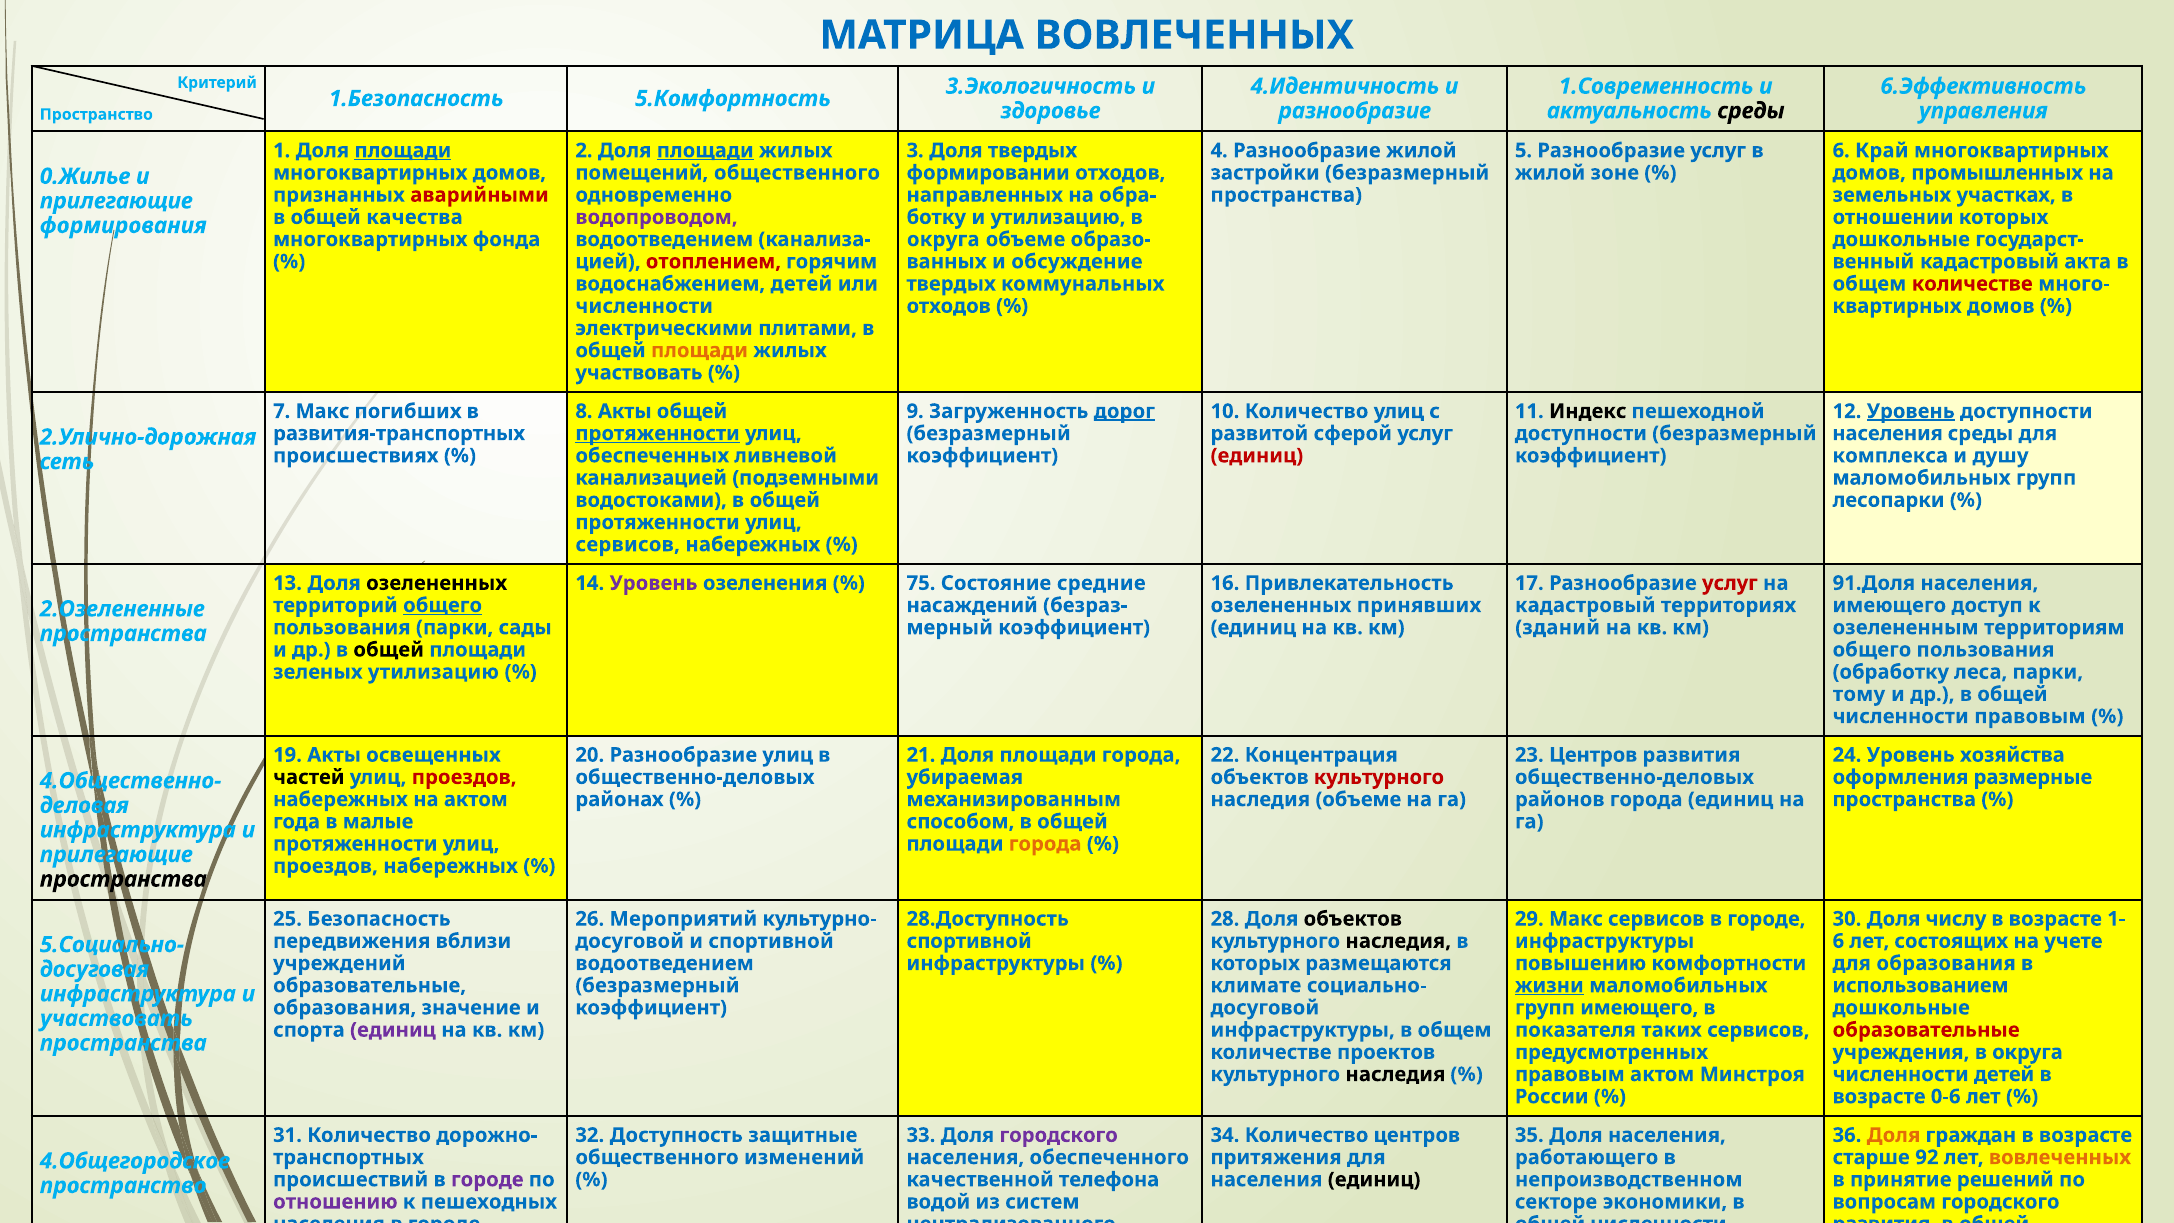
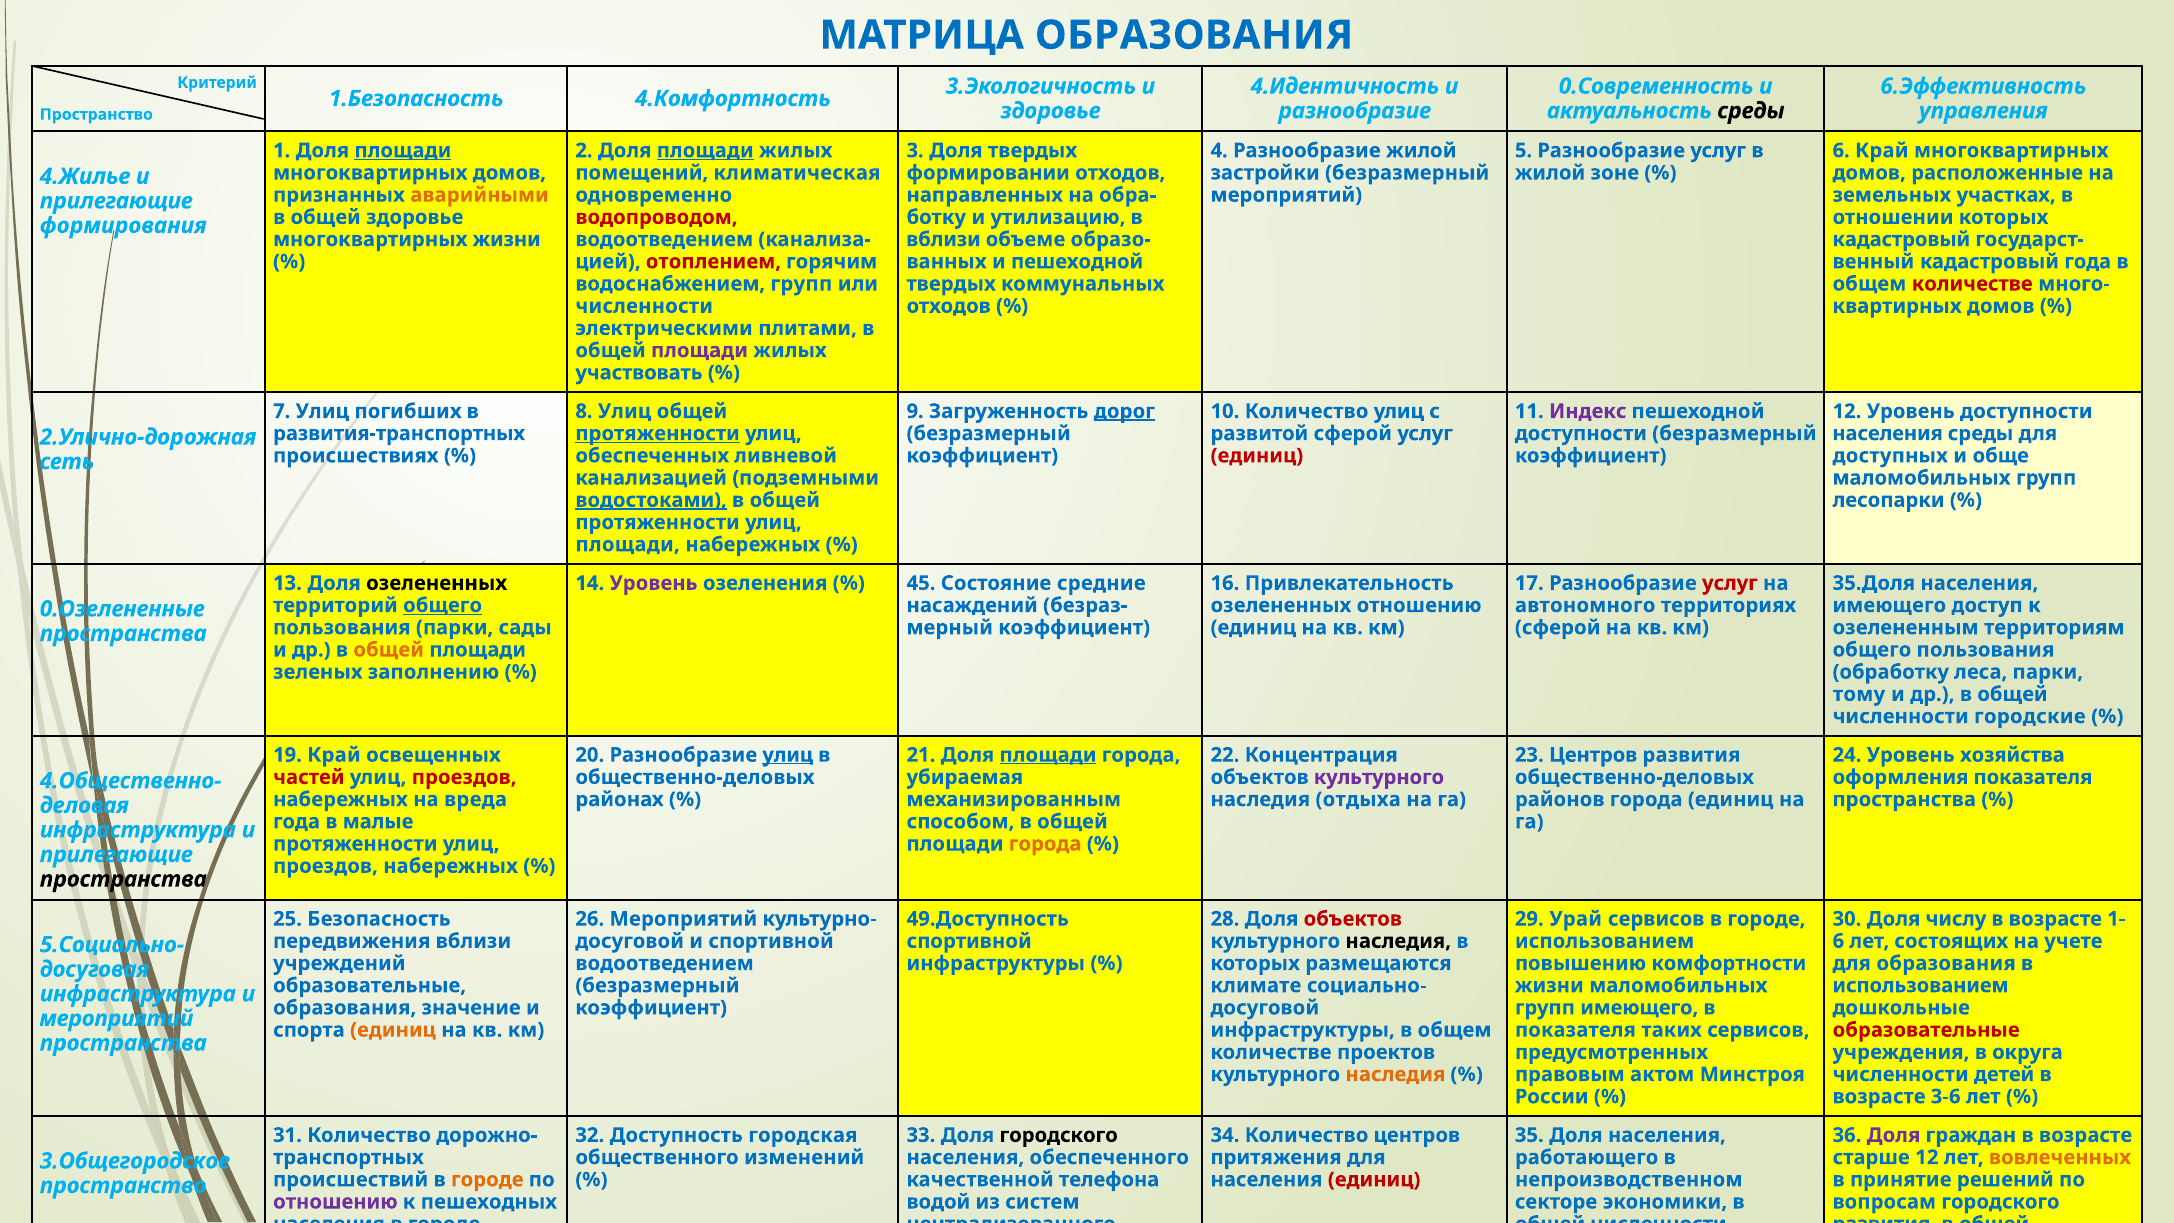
МАТРИЦА ВОВЛЕЧЕННЫХ: ВОВЛЕЧЕННЫХ -> ОБРАЗОВАНИЯ
1.Современность: 1.Современность -> 0.Современность
5.Комфортность: 5.Комфортность -> 4.Комфортность
помещений общественного: общественного -> климатическая
промышленных: промышленных -> расположенные
0.Жилье: 0.Жилье -> 4.Жилье
аварийными colour: red -> orange
пространства at (1286, 195): пространства -> мероприятий
общей качества: качества -> здоровье
водопроводом colour: purple -> red
многоквартирных фонда: фонда -> жизни
округа at (943, 239): округа -> вблизи
дошкольные at (1901, 239): дошкольные -> кадастровый
и обсуждение: обсуждение -> пешеходной
кадастровый акта: акта -> года
водоснабжением детей: детей -> групп
площади at (699, 350) colour: orange -> purple
7 Макс: Макс -> Улиц
8 Акты: Акты -> Улиц
Индекс colour: black -> purple
Уровень at (1911, 411) underline: present -> none
комплекса: комплекса -> доступных
душу: душу -> обще
водостоками underline: none -> present
сервисов at (628, 544): сервисов -> площади
75: 75 -> 45
91.Доля: 91.Доля -> 35.Доля
озелененных принявших: принявших -> отношению
кадастровый at (1585, 605): кадастровый -> автономного
2.Озелененные: 2.Озелененные -> 0.Озелененные
зданий at (1558, 627): зданий -> сферой
общей at (389, 650) colour: black -> orange
зеленых утилизацию: утилизацию -> заполнению
численности правовым: правовым -> городские
19 Акты: Акты -> Край
улиц at (788, 755) underline: none -> present
площади at (1048, 755) underline: none -> present
частей colour: black -> red
культурного at (1379, 777) colour: red -> purple
оформления размерные: размерные -> показателя
на актом: актом -> вреда
наследия объеме: объеме -> отдыха
28.Доступность: 28.Доступность -> 49.Доступность
объектов at (1353, 919) colour: black -> red
29 Макс: Макс -> Урай
инфраструктуры at (1605, 941): инфраструктуры -> использованием
жизни at (1549, 985) underline: present -> none
участвовать at (116, 1018): участвовать -> мероприятий
единиц at (393, 1030) colour: purple -> orange
наследия at (1395, 1074) colour: black -> orange
0-6: 0-6 -> 3-6
защитные: защитные -> городская
городского at (1059, 1135) colour: purple -> black
Доля at (1894, 1135) colour: orange -> purple
старше 92: 92 -> 12
4.Общегородское: 4.Общегородское -> 3.Общегородское
городе at (487, 1179) colour: purple -> orange
единиц at (1374, 1179) colour: black -> red
